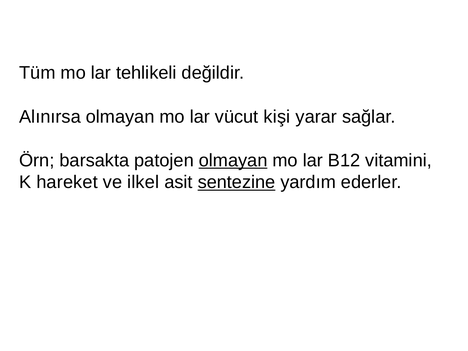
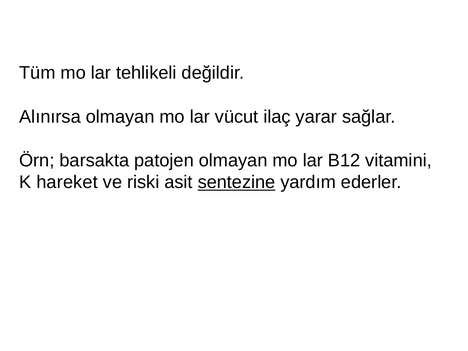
kişi: kişi -> ilaç
olmayan at (233, 160) underline: present -> none
ilkel: ilkel -> riski
